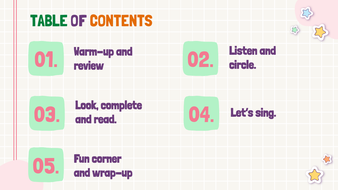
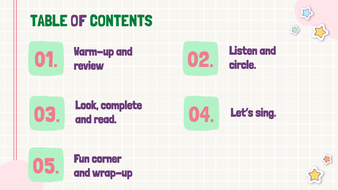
CONTENTS colour: orange -> green
